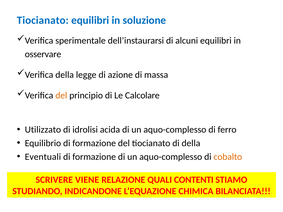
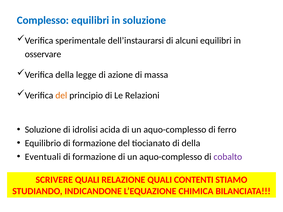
Tiocianato at (43, 20): Tiocianato -> Complesso
Calcolare: Calcolare -> Relazioni
Utilizzato at (43, 130): Utilizzato -> Soluzione
cobalto colour: orange -> purple
SCRIVERE VIENE: VIENE -> QUALI
